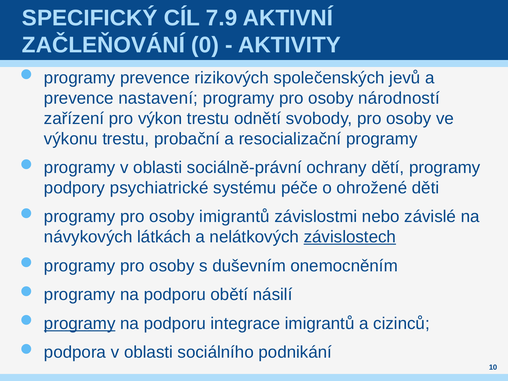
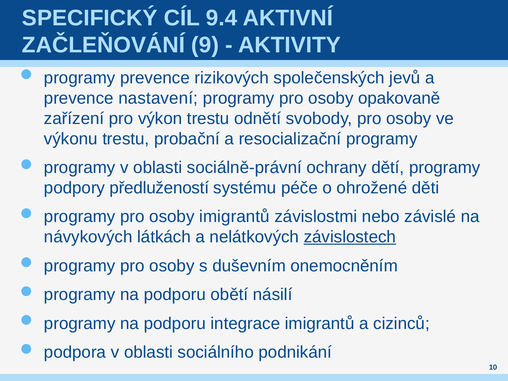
7.9: 7.9 -> 9.4
0: 0 -> 9
národností: národností -> opakovaně
psychiatrické: psychiatrické -> předlužeností
programy at (80, 323) underline: present -> none
